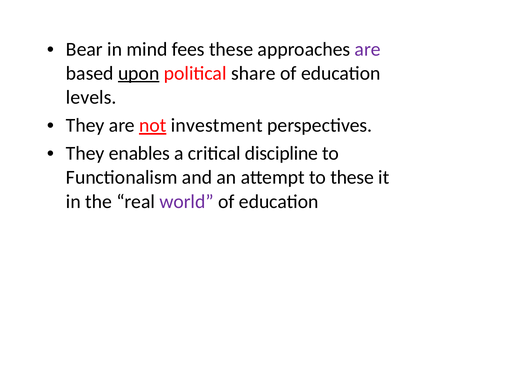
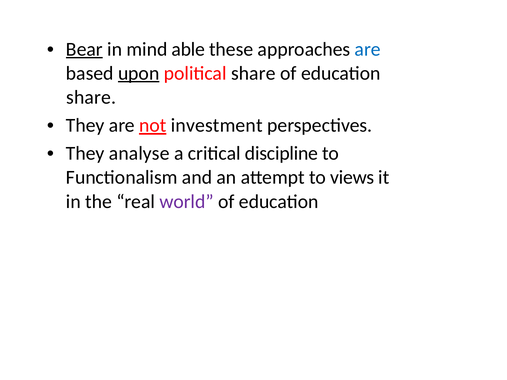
Bear underline: none -> present
fees: fees -> able
are at (368, 49) colour: purple -> blue
levels at (91, 97): levels -> share
enables: enables -> analyse
to these: these -> views
